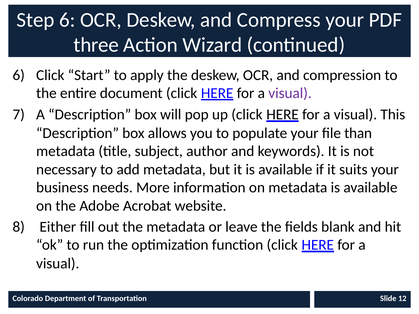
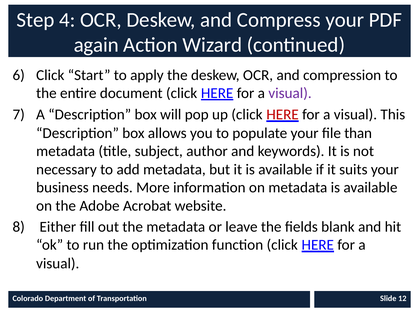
Step 6: 6 -> 4
three: three -> again
HERE at (283, 115) colour: black -> red
